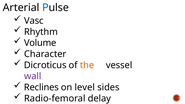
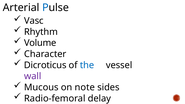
the colour: orange -> blue
Reclines: Reclines -> Mucous
level: level -> note
